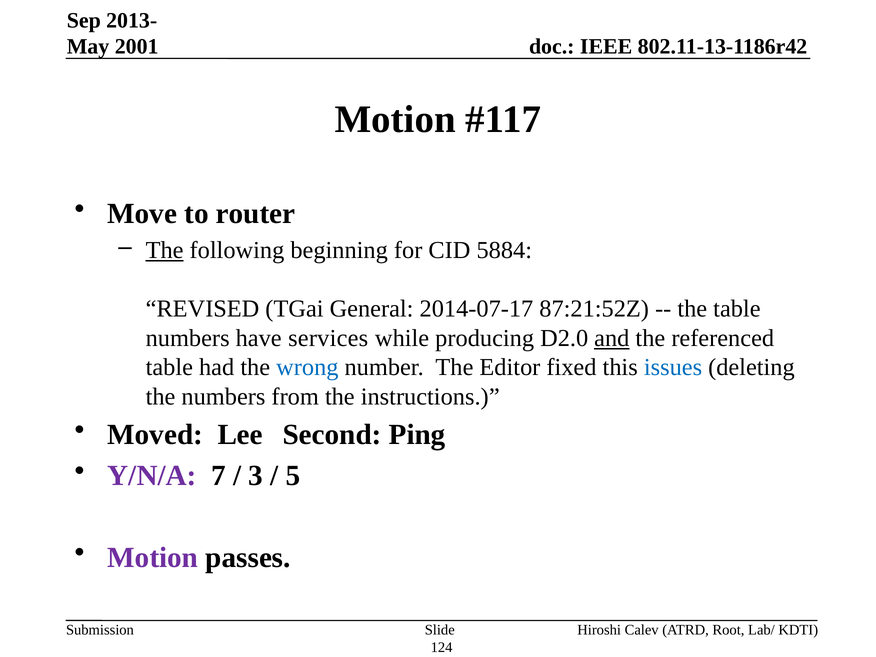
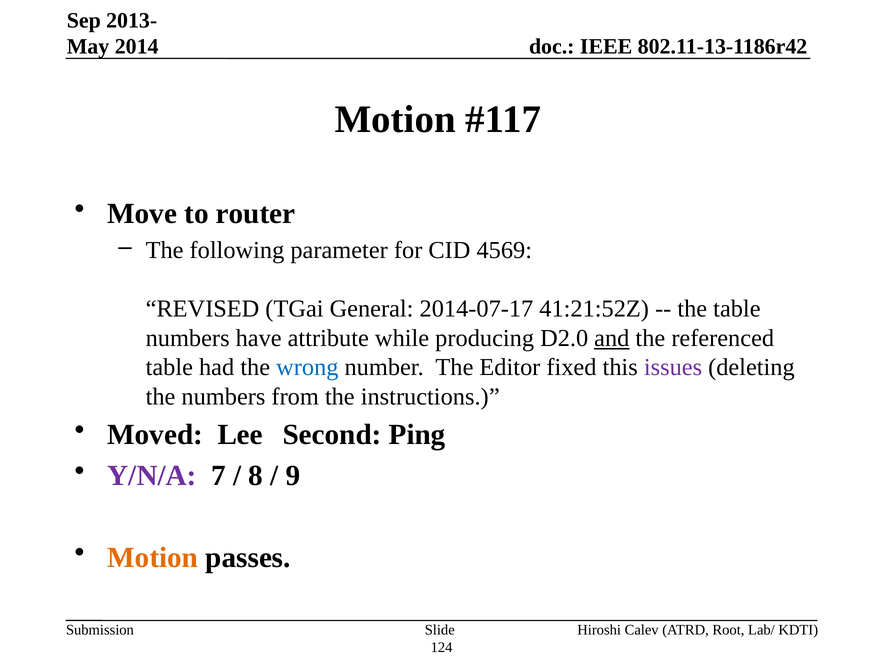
2001: 2001 -> 2014
The at (165, 250) underline: present -> none
beginning: beginning -> parameter
5884: 5884 -> 4569
87:21:52Z: 87:21:52Z -> 41:21:52Z
services: services -> attribute
issues colour: blue -> purple
3: 3 -> 8
5: 5 -> 9
Motion at (153, 557) colour: purple -> orange
